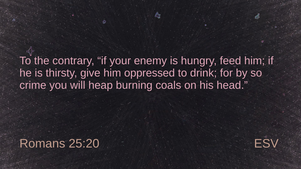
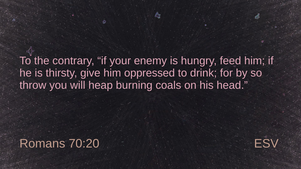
crime: crime -> throw
25:20: 25:20 -> 70:20
